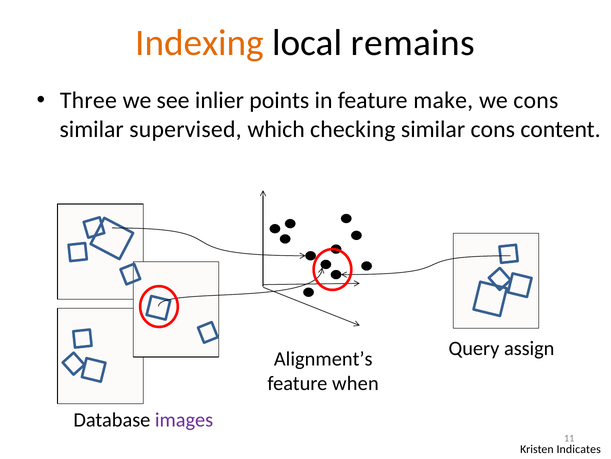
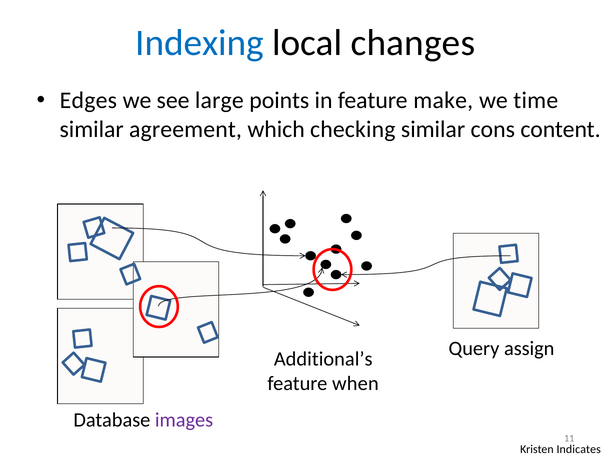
Indexing colour: orange -> blue
remains: remains -> changes
Three: Three -> Edges
inlier: inlier -> large
we cons: cons -> time
supervised: supervised -> agreement
Alignment’s: Alignment’s -> Additional’s
